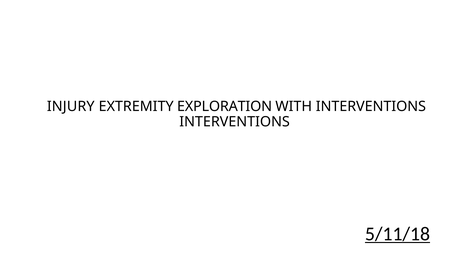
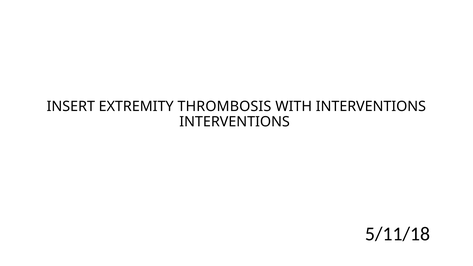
INJURY: INJURY -> INSERT
EXPLORATION: EXPLORATION -> THROMBOSIS
5/11/18 underline: present -> none
